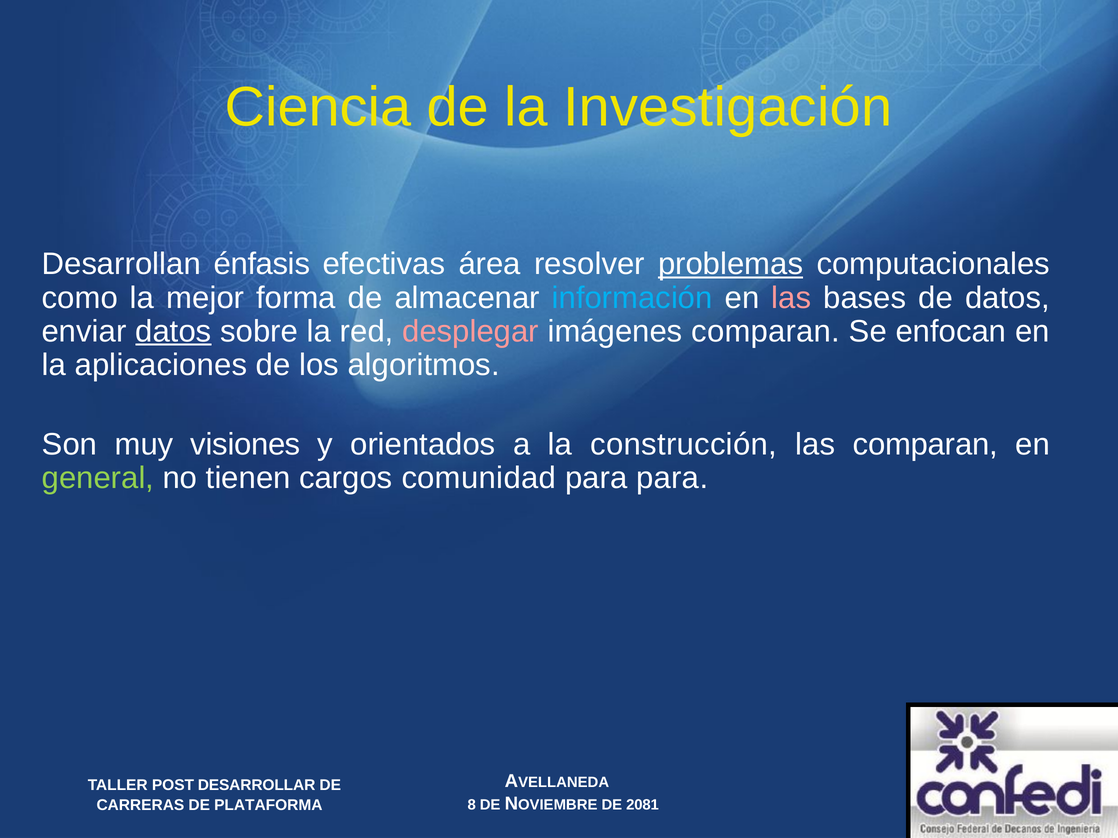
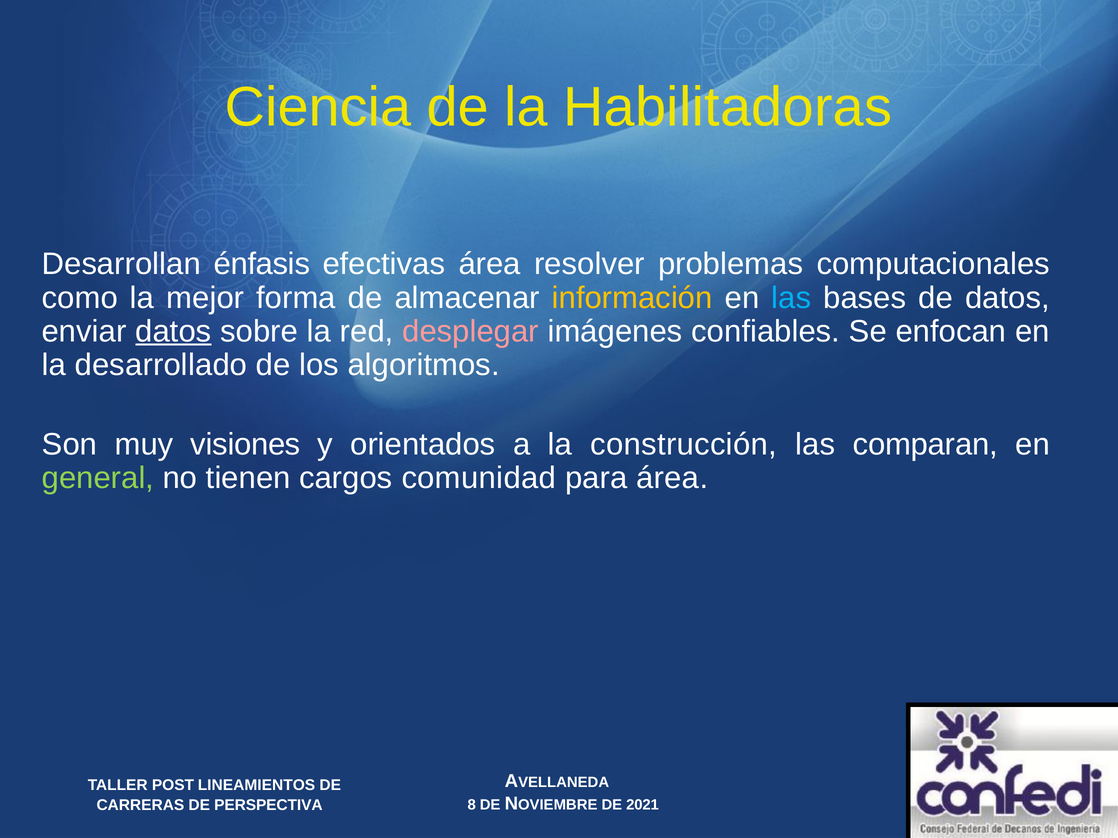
Investigación: Investigación -> Habilitadoras
problemas underline: present -> none
información colour: light blue -> yellow
las at (791, 298) colour: pink -> light blue
imágenes comparan: comparan -> confiables
aplicaciones: aplicaciones -> desarrollado
para para: para -> área
DESARROLLAR: DESARROLLAR -> LINEAMIENTOS
2081: 2081 -> 2021
PLATAFORMA: PLATAFORMA -> PERSPECTIVA
